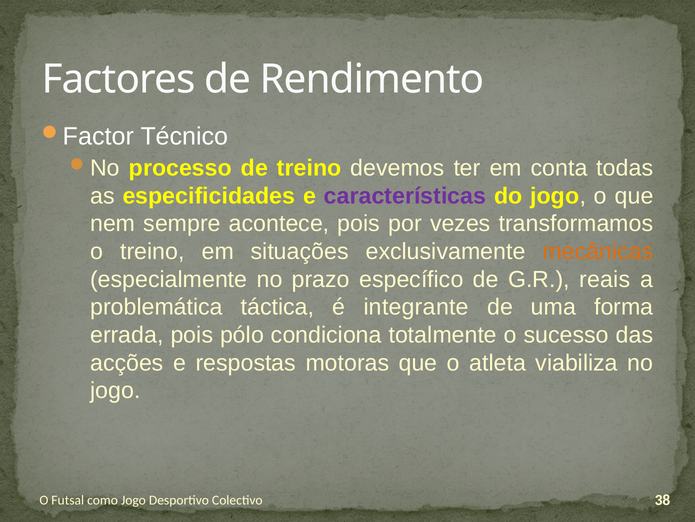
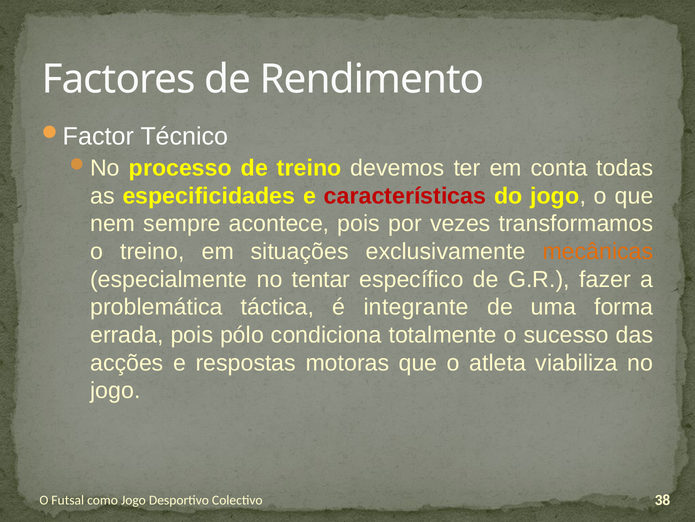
características colour: purple -> red
prazo: prazo -> tentar
reais: reais -> fazer
